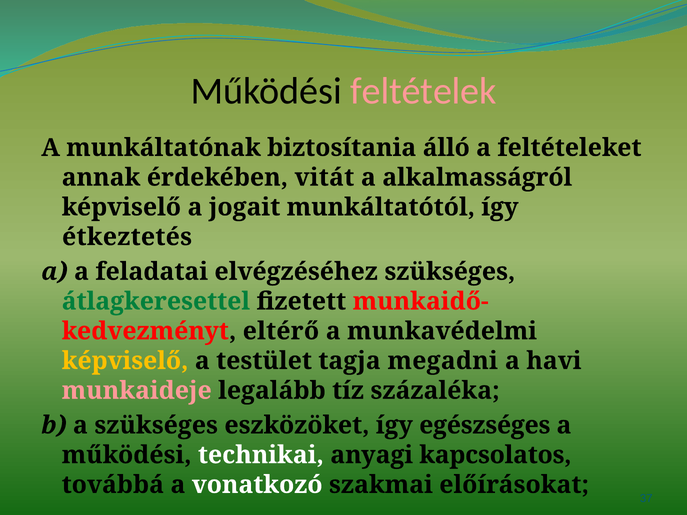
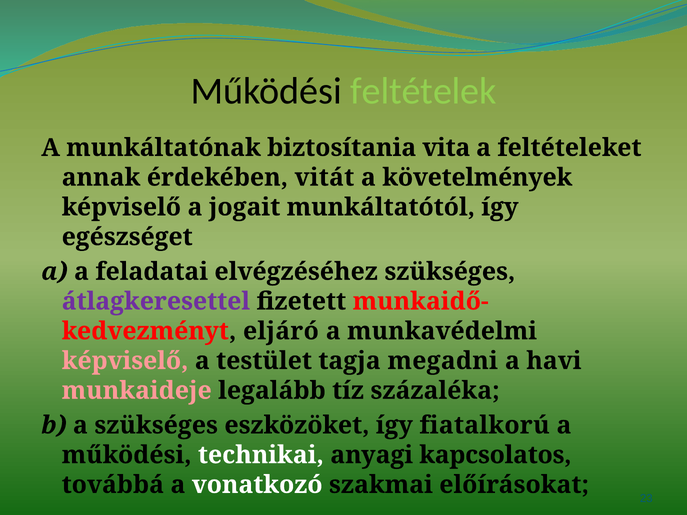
feltételek colour: pink -> light green
álló: álló -> vita
alkalmasságról: alkalmasságról -> követelmények
étkeztetés: étkeztetés -> egészséget
átlagkeresettel colour: green -> purple
eltérő: eltérő -> eljáró
képviselő at (125, 361) colour: yellow -> pink
egészséges: egészséges -> fiatalkorú
37: 37 -> 23
